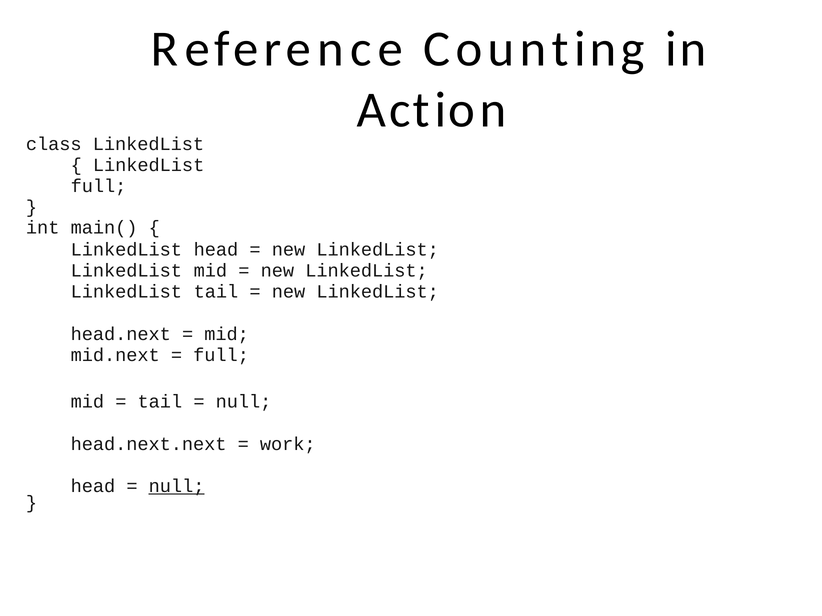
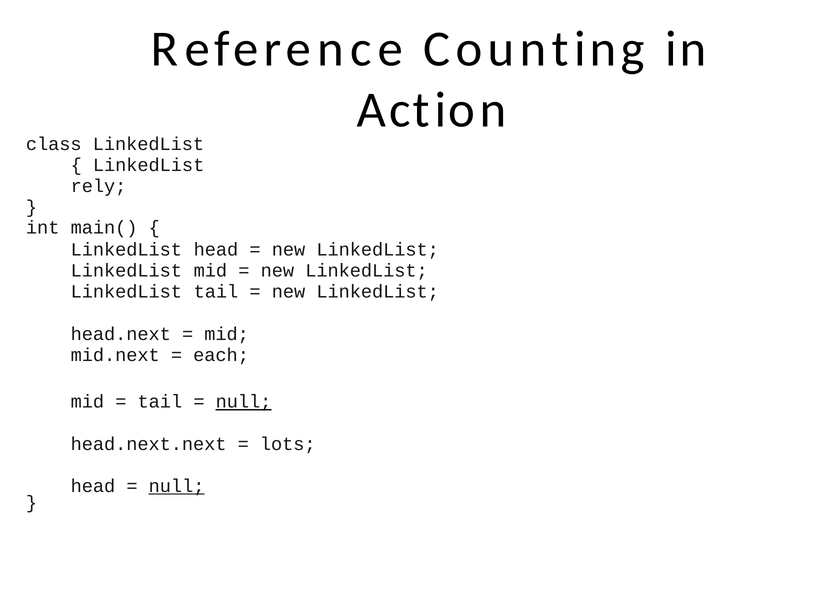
full at (98, 186): full -> rely
full at (221, 355): full -> each
null at (244, 402) underline: none -> present
work: work -> lots
